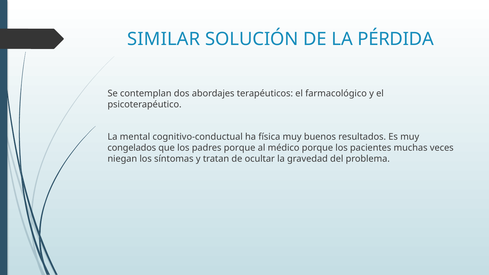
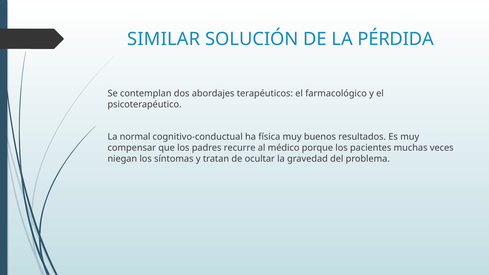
mental: mental -> normal
congelados: congelados -> compensar
padres porque: porque -> recurre
